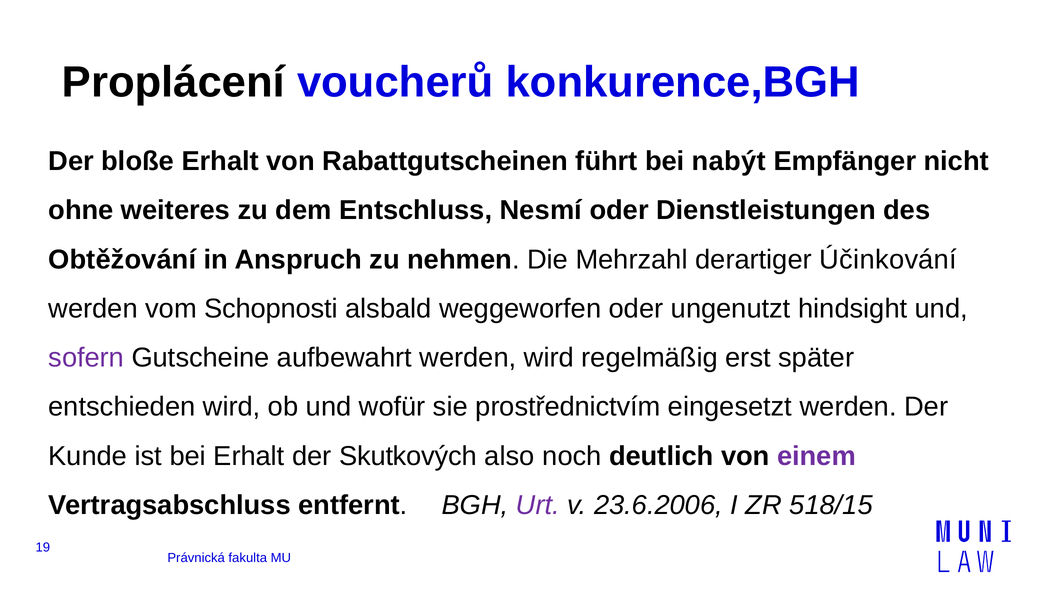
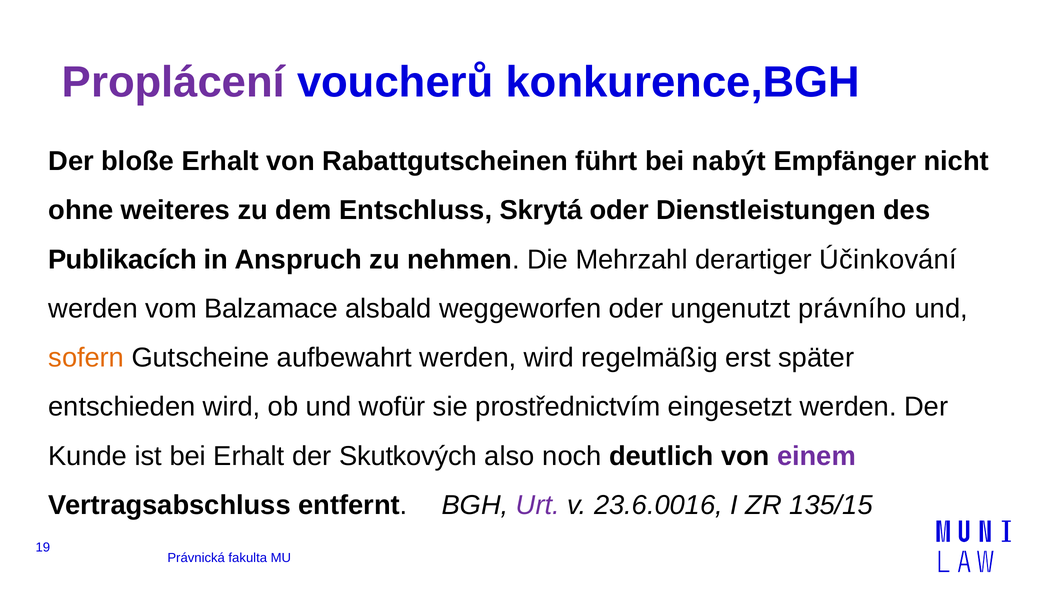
Proplácení colour: black -> purple
Nesmí: Nesmí -> Skrytá
Obtěžování: Obtěžování -> Publikacích
Schopnosti: Schopnosti -> Balzamace
hindsight: hindsight -> právního
sofern colour: purple -> orange
23.6.2006: 23.6.2006 -> 23.6.0016
518/15: 518/15 -> 135/15
